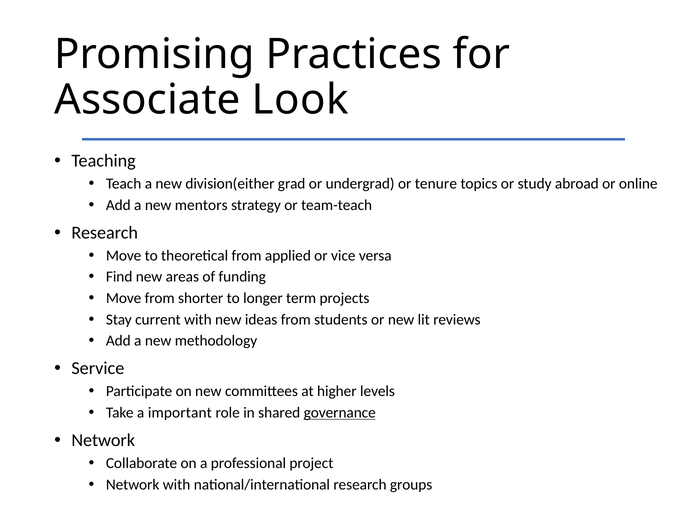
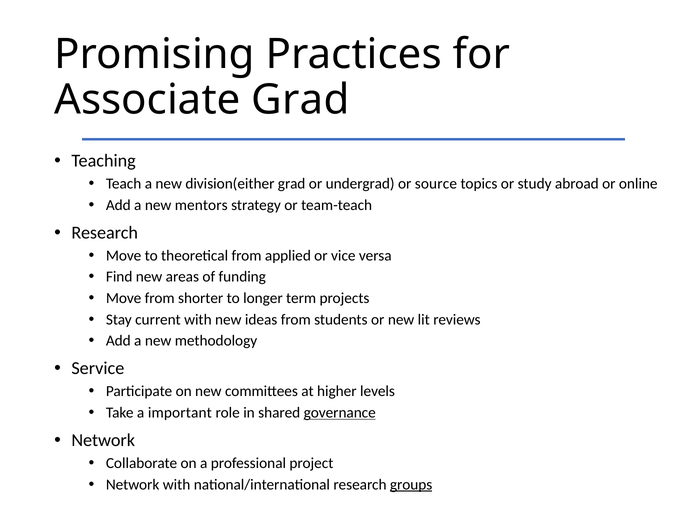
Associate Look: Look -> Grad
tenure: tenure -> source
groups underline: none -> present
